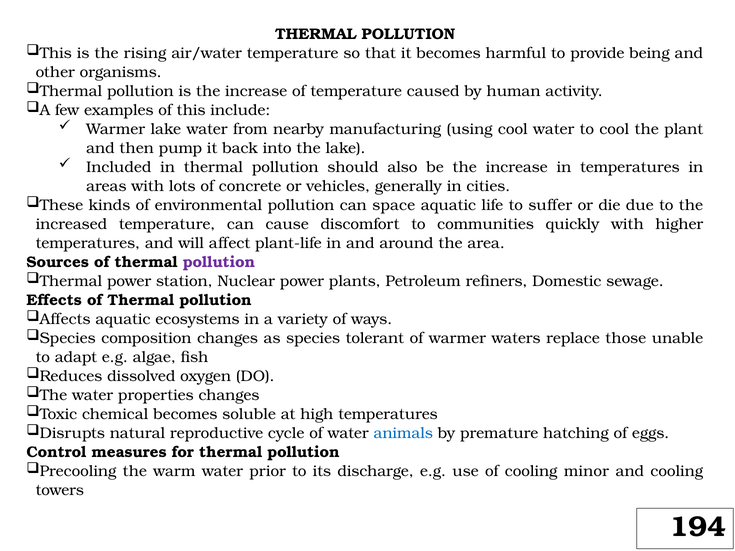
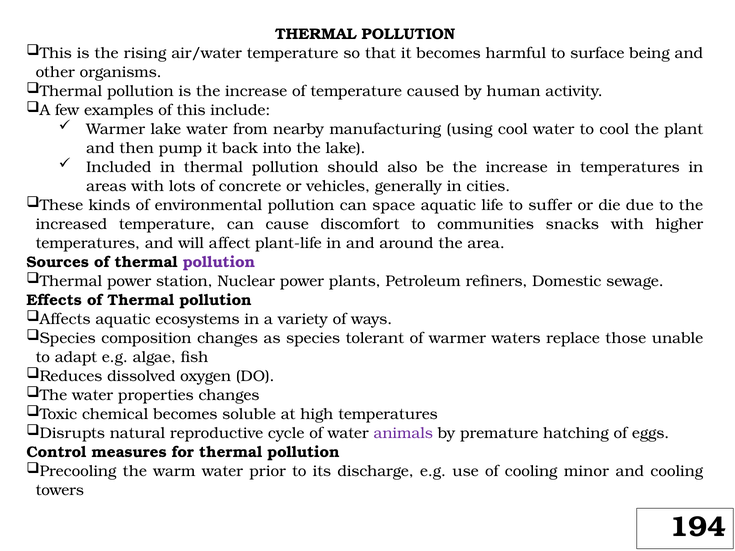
provide: provide -> surface
quickly: quickly -> snacks
animals colour: blue -> purple
